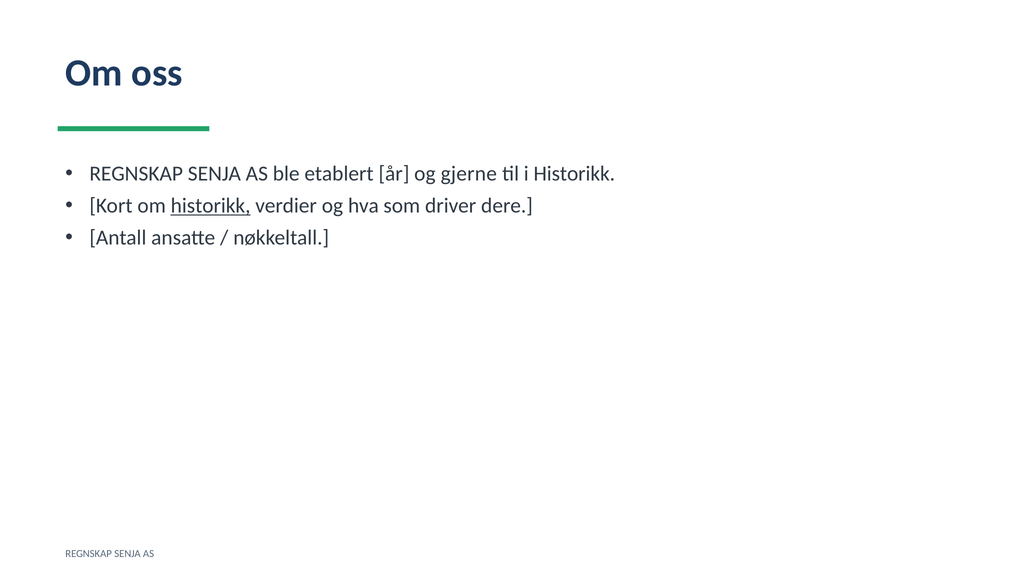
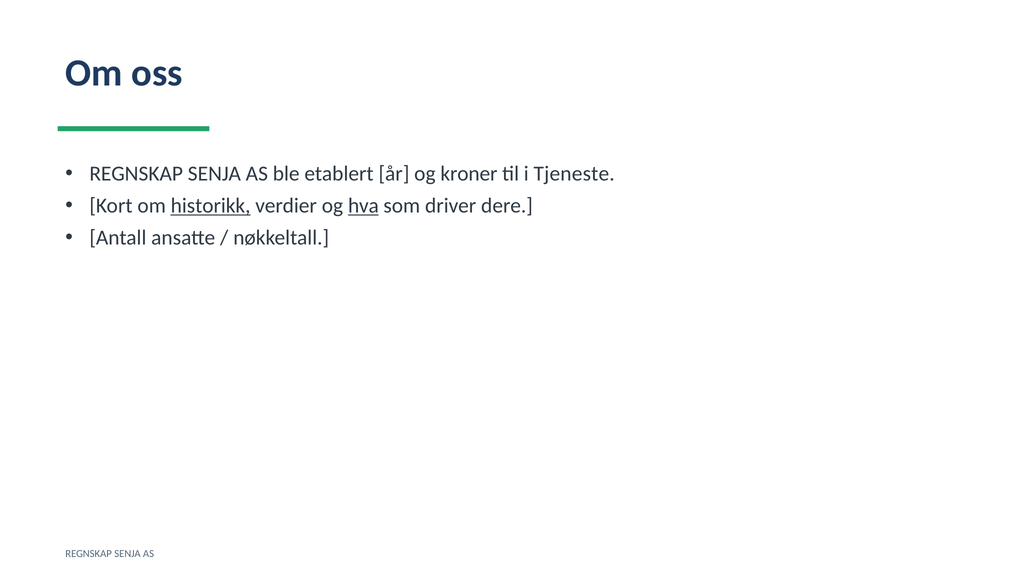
gjerne: gjerne -> kroner
i Historikk: Historikk -> Tjeneste
hva underline: none -> present
